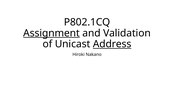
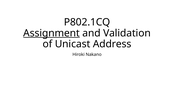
Address underline: present -> none
